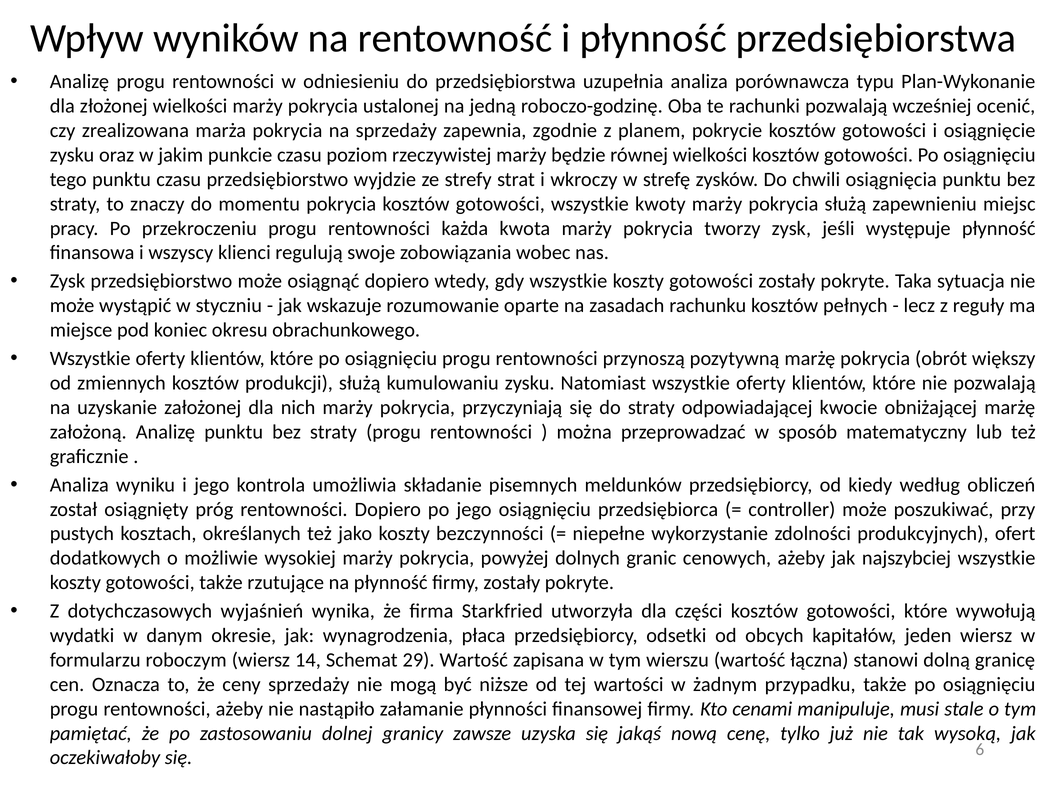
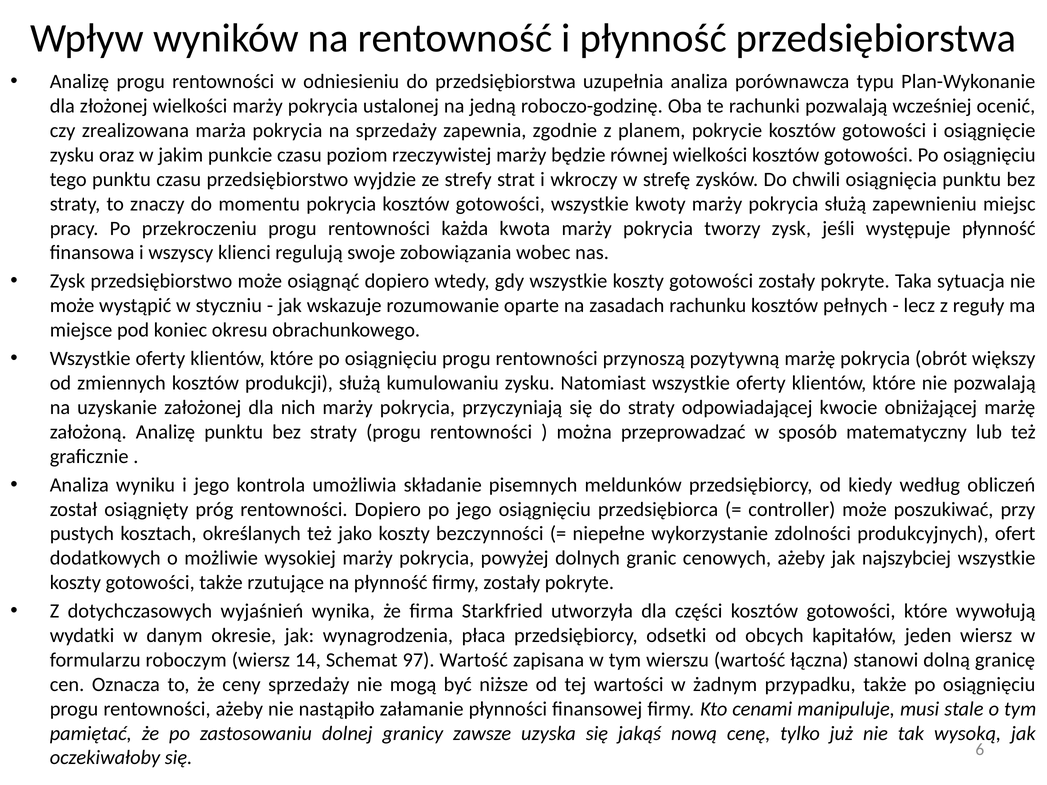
29: 29 -> 97
